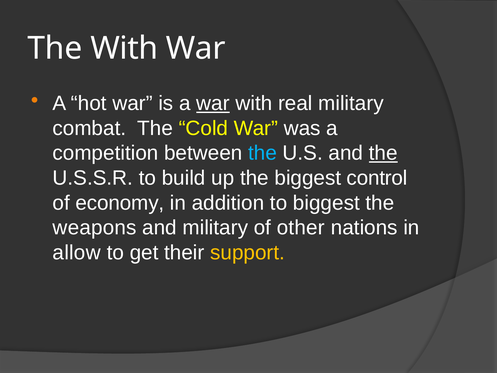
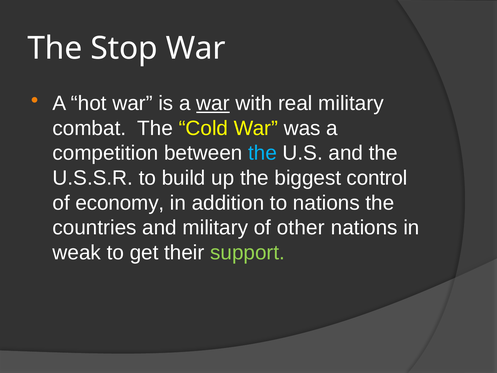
The With: With -> Stop
the at (383, 153) underline: present -> none
to biggest: biggest -> nations
weapons: weapons -> countries
allow: allow -> weak
support colour: yellow -> light green
